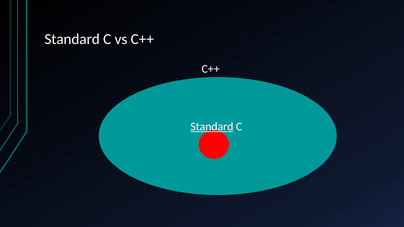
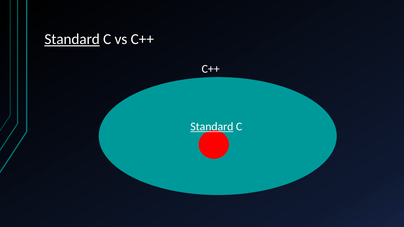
Standard at (72, 39) underline: none -> present
